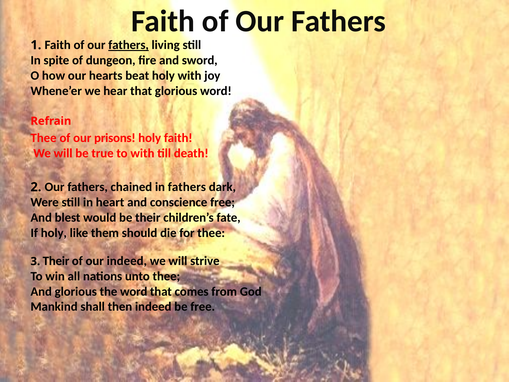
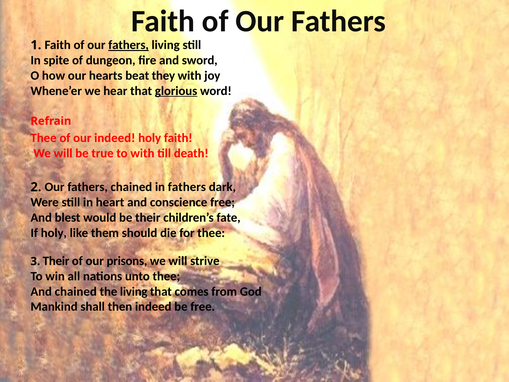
beat holy: holy -> they
glorious at (176, 91) underline: none -> present
our prisons: prisons -> indeed
our indeed: indeed -> prisons
And glorious: glorious -> chained
the word: word -> living
